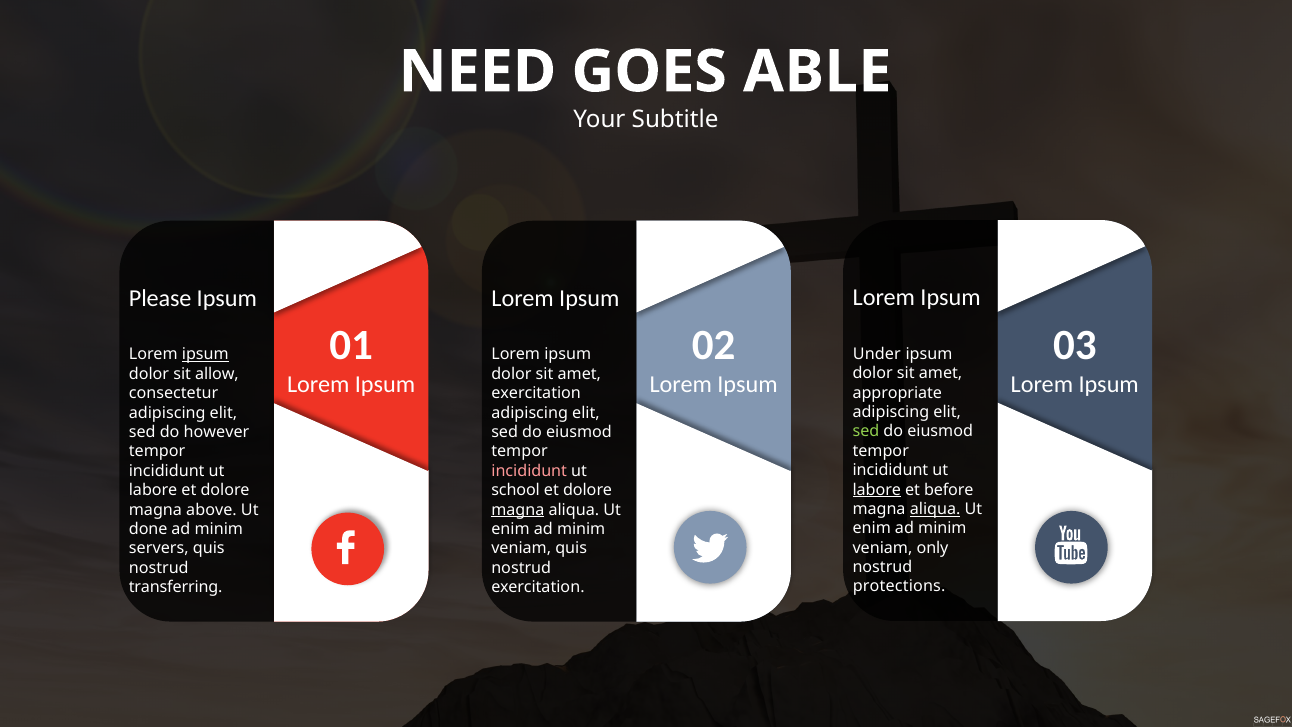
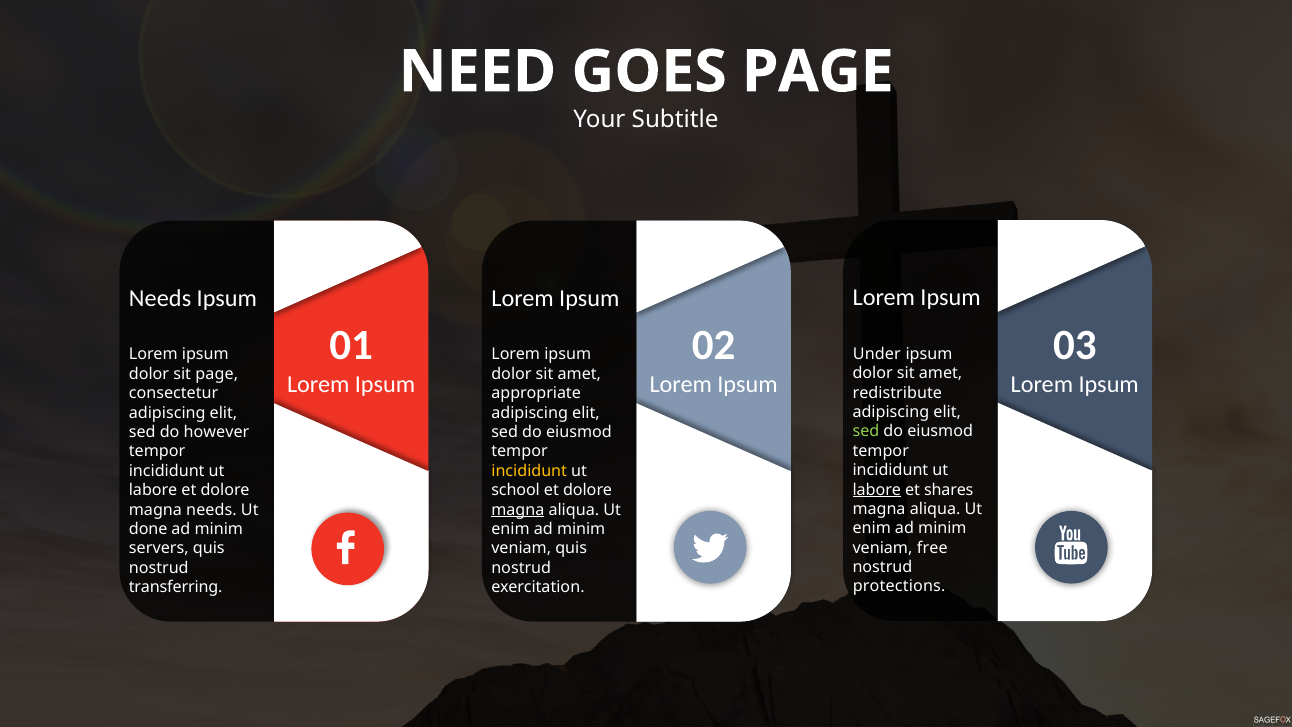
ABLE at (817, 72): ABLE -> PAGE
Please at (160, 298): Please -> Needs
ipsum at (205, 354) underline: present -> none
sit allow: allow -> page
appropriate: appropriate -> redistribute
exercitation at (536, 393): exercitation -> appropriate
incididunt at (529, 471) colour: pink -> yellow
before: before -> shares
aliqua at (935, 509) underline: present -> none
magna above: above -> needs
only: only -> free
